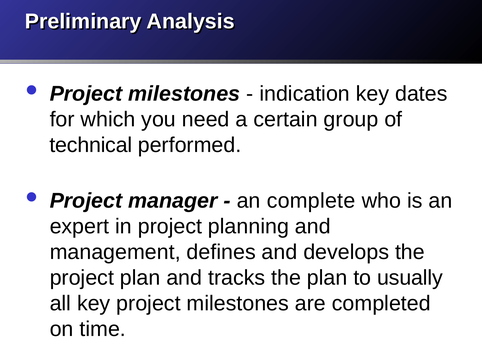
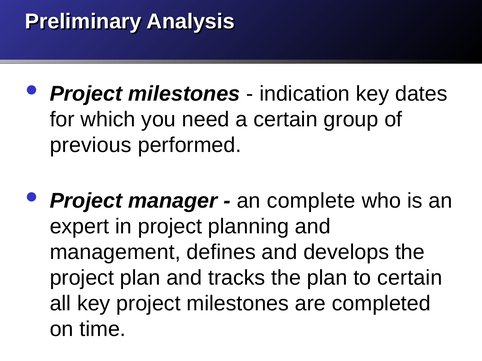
technical: technical -> previous
to usually: usually -> certain
